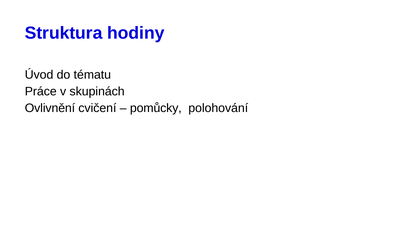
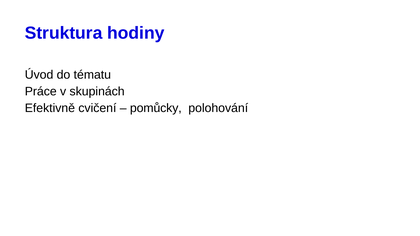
Ovlivnění: Ovlivnění -> Efektivně
